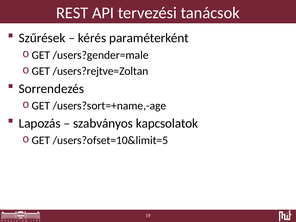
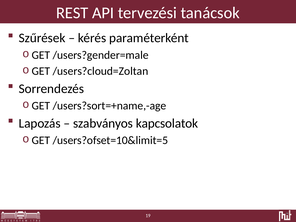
/users?rejtve=Zoltan: /users?rejtve=Zoltan -> /users?cloud=Zoltan
